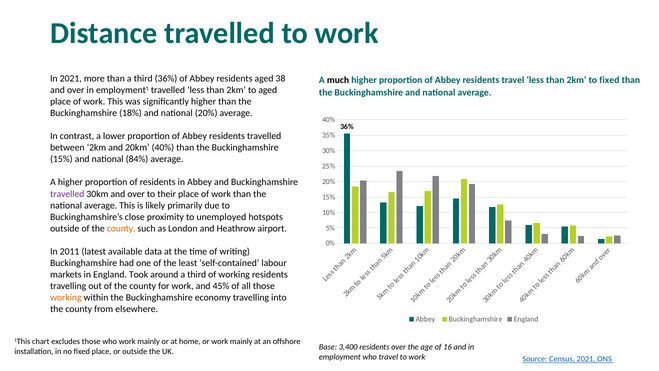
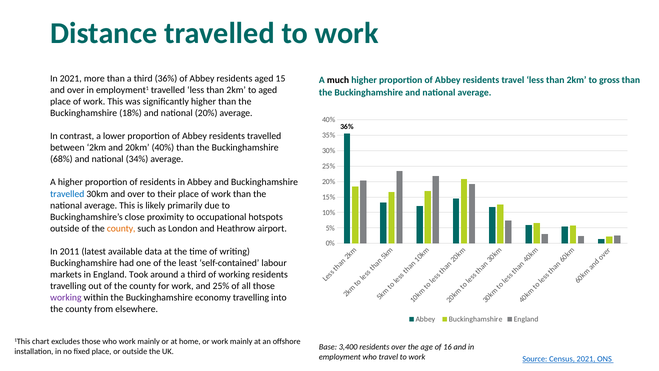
38: 38 -> 15
to fixed: fixed -> gross
15% at (61, 159): 15% -> 68%
84%: 84% -> 34%
travelled at (67, 194) colour: purple -> blue
unemployed: unemployed -> occupational
and 45%: 45% -> 25%
working at (66, 298) colour: orange -> purple
